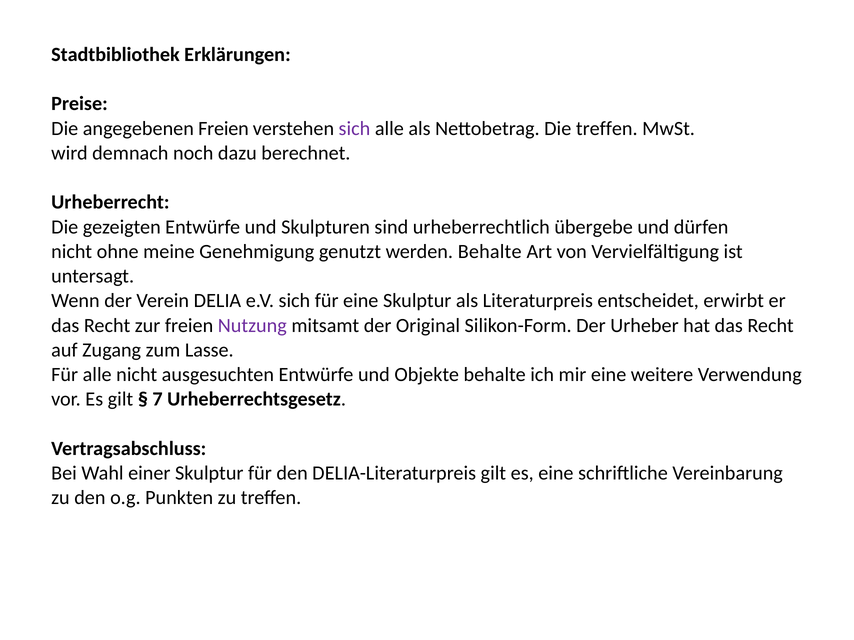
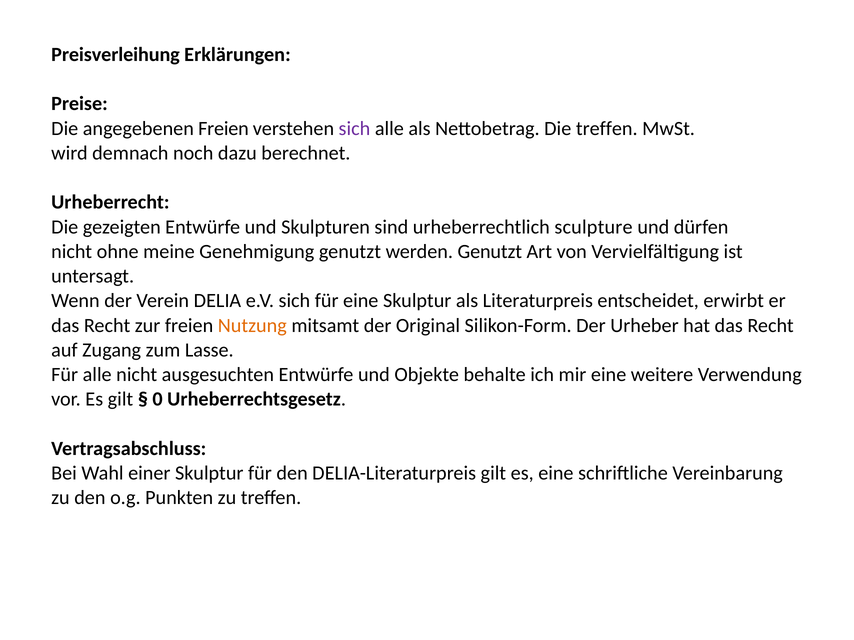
Stadtbibliothek: Stadtbibliothek -> Preisverleihung
übergebe: übergebe -> sculpture
werden Behalte: Behalte -> Genutzt
Nutzung colour: purple -> orange
7: 7 -> 0
